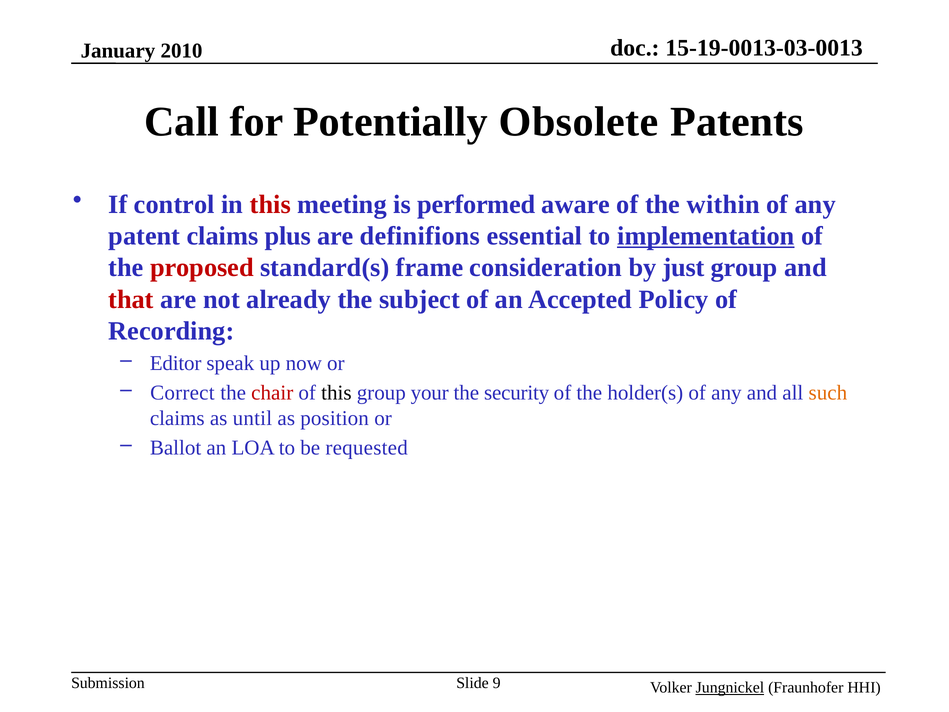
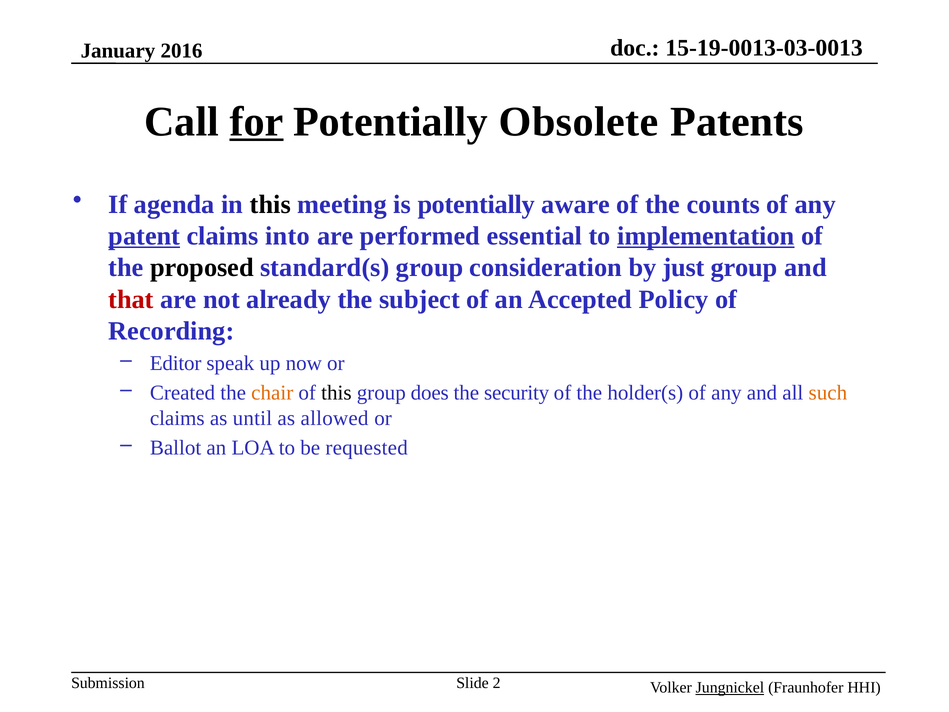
2010: 2010 -> 2016
for underline: none -> present
control: control -> agenda
this at (270, 204) colour: red -> black
is performed: performed -> potentially
within: within -> counts
patent underline: none -> present
plus: plus -> into
definifions: definifions -> performed
proposed colour: red -> black
standard(s frame: frame -> group
Correct: Correct -> Created
chair colour: red -> orange
your: your -> does
position: position -> allowed
9: 9 -> 2
